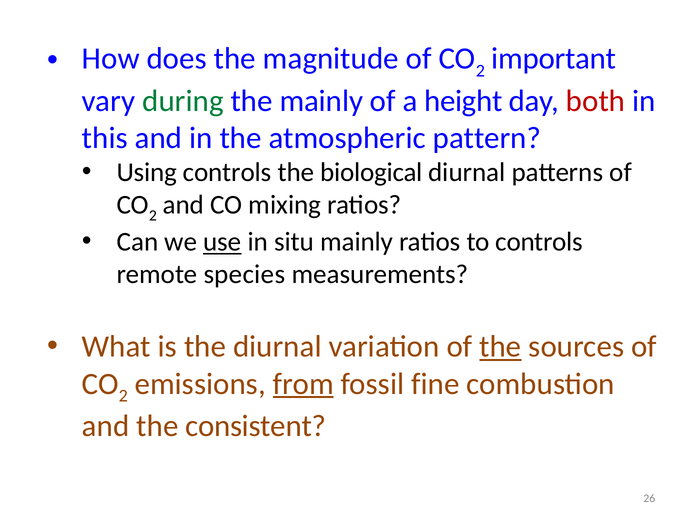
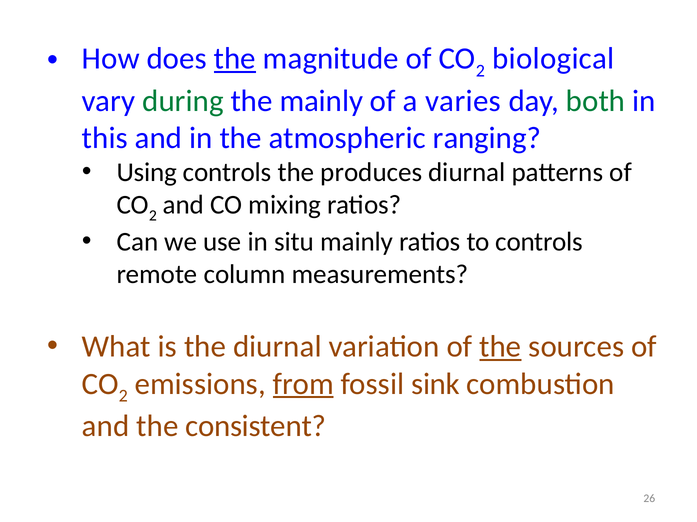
the at (235, 59) underline: none -> present
important: important -> biological
height: height -> varies
both colour: red -> green
pattern: pattern -> ranging
biological: biological -> produces
use underline: present -> none
species: species -> column
fine: fine -> sink
